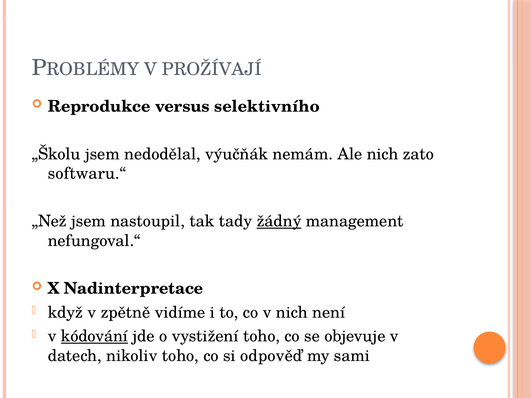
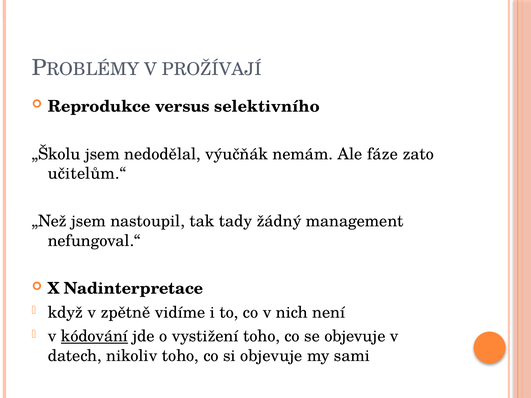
Ale nich: nich -> fáze
softwaru.“: softwaru.“ -> učitelům.“
žádný underline: present -> none
si odpověď: odpověď -> objevuje
